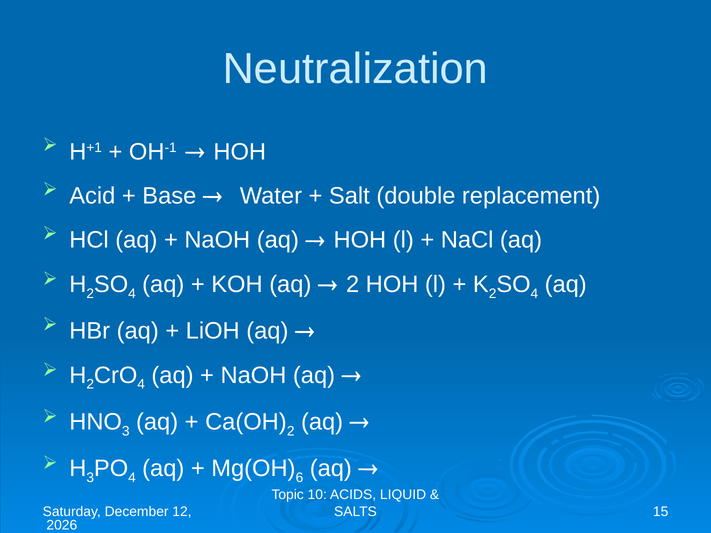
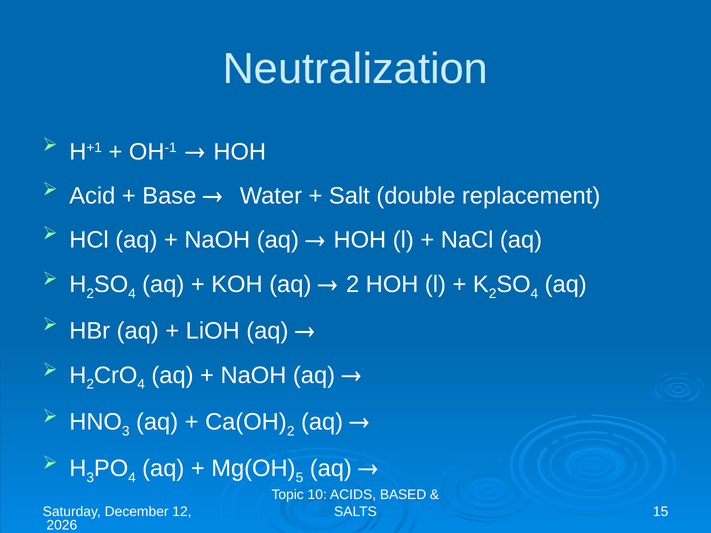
6: 6 -> 5
LIQUID: LIQUID -> BASED
